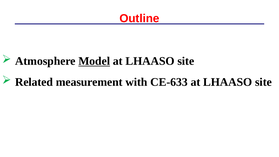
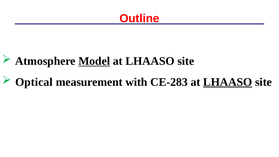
Related: Related -> Optical
CE-633: CE-633 -> CE-283
LHAASO at (228, 82) underline: none -> present
